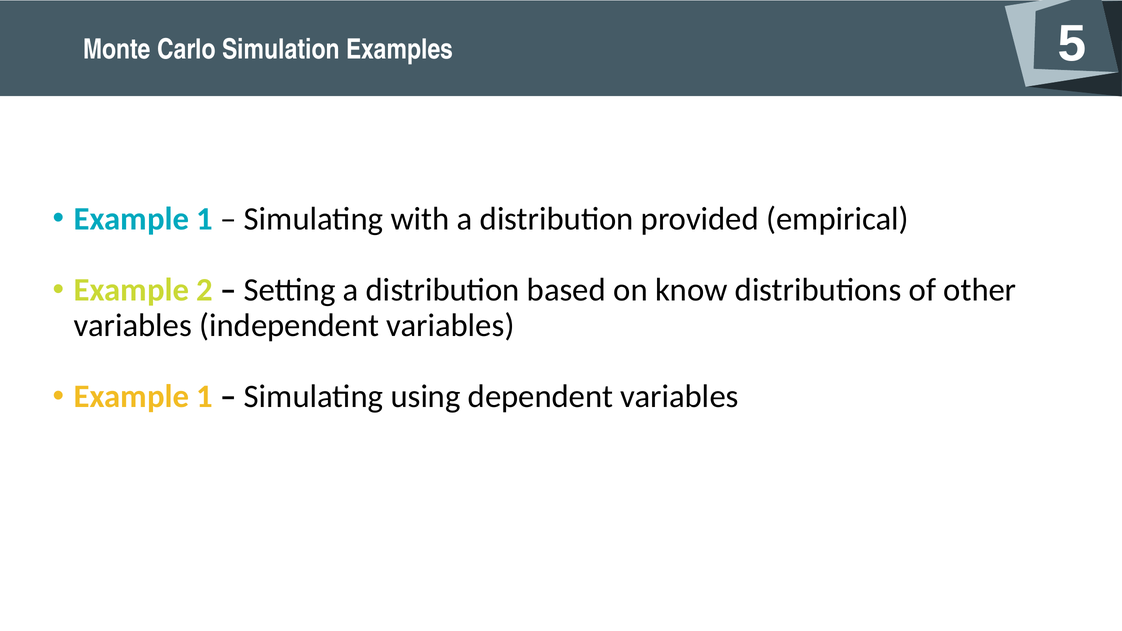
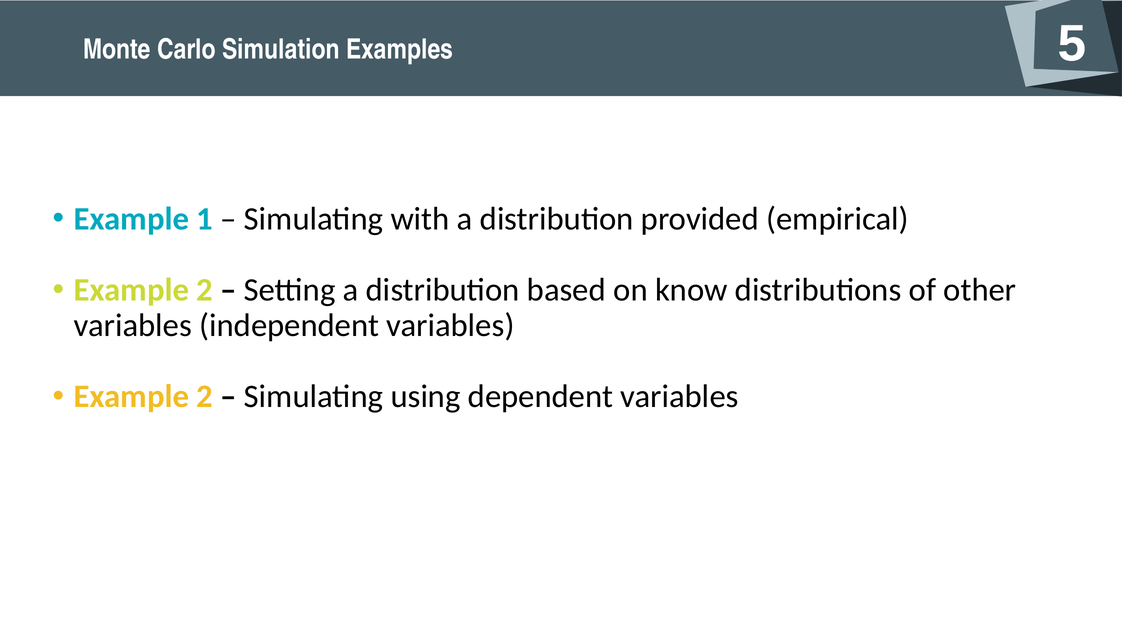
1 at (205, 397): 1 -> 2
